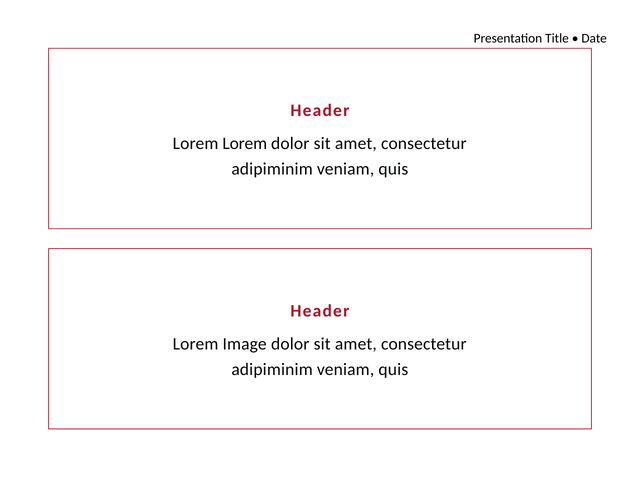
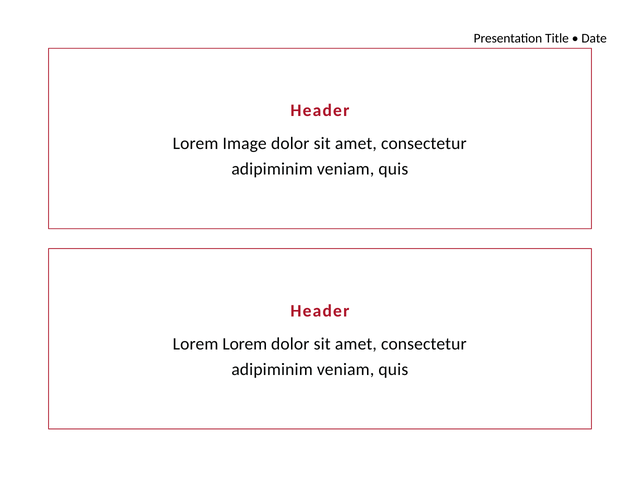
Lorem Lorem: Lorem -> Image
Lorem Image: Image -> Lorem
